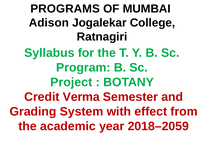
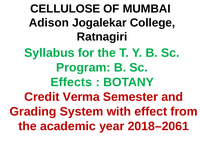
PROGRAMS: PROGRAMS -> CELLULOSE
Project: Project -> Effects
2018–2059: 2018–2059 -> 2018–2061
